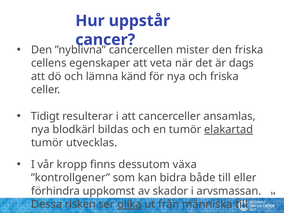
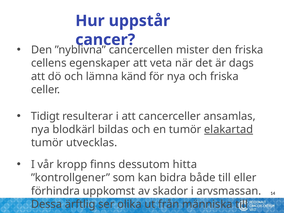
växa: växa -> hitta
risken: risken -> ärftlig
olika underline: present -> none
